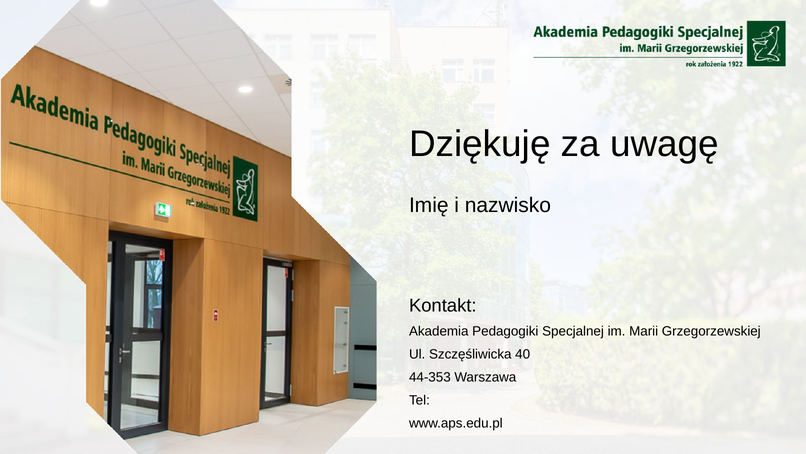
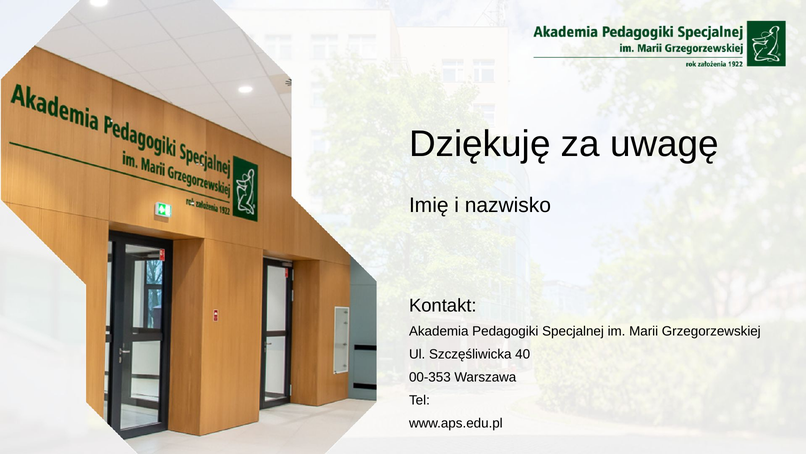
44-353: 44-353 -> 00-353
